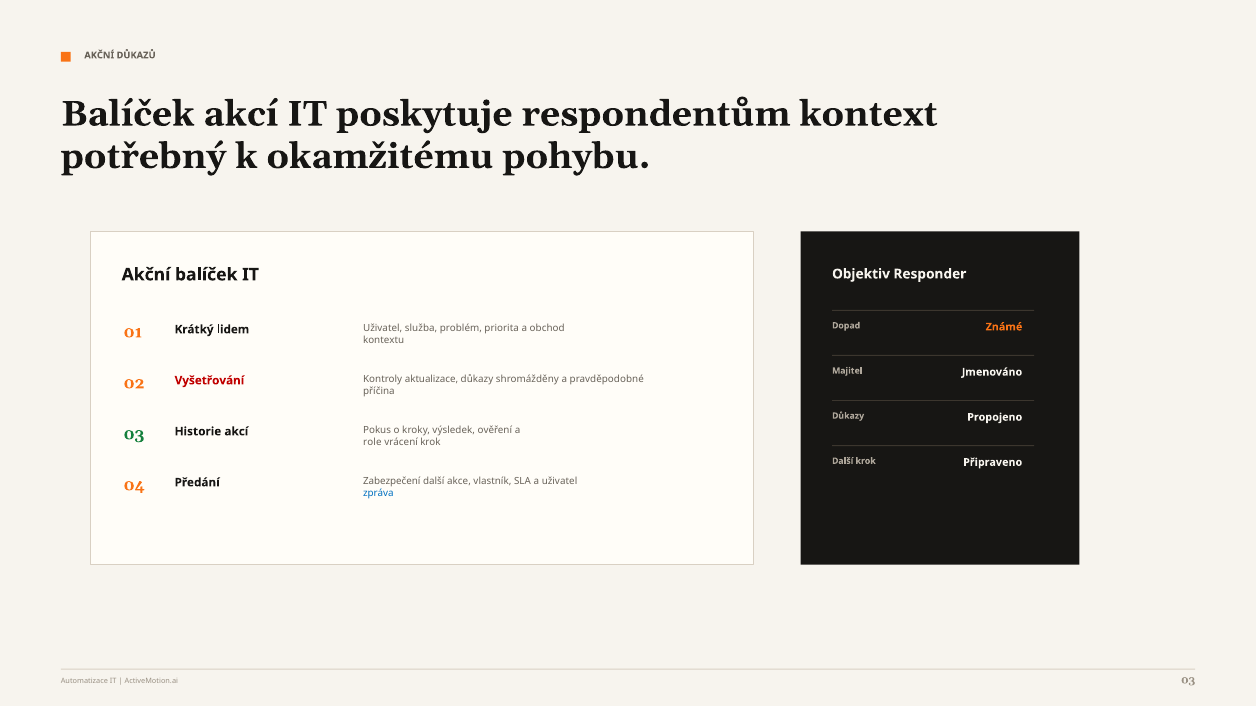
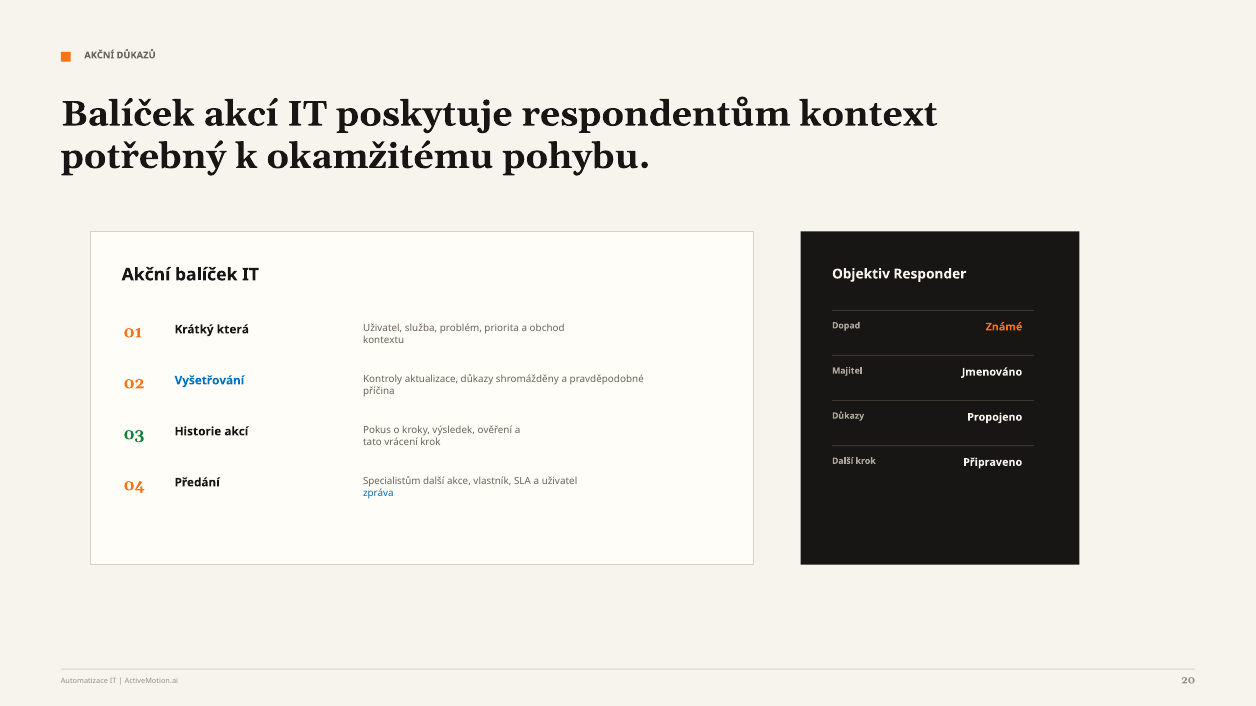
lidem: lidem -> která
Vyšetřování colour: red -> blue
role: role -> tato
Zabezpečení: Zabezpečení -> Specialistům
ActiveMotion.ai 03: 03 -> 20
